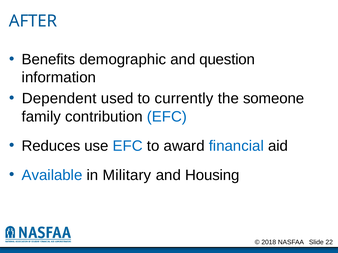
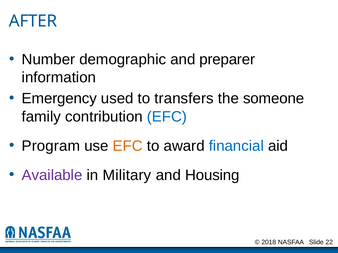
Benefits: Benefits -> Number
question: question -> preparer
Dependent: Dependent -> Emergency
currently: currently -> transfers
Reduces: Reduces -> Program
EFC at (128, 146) colour: blue -> orange
Available colour: blue -> purple
